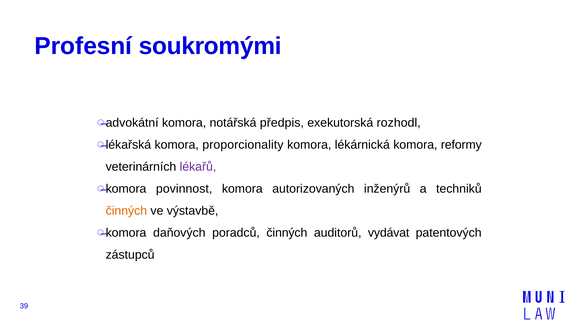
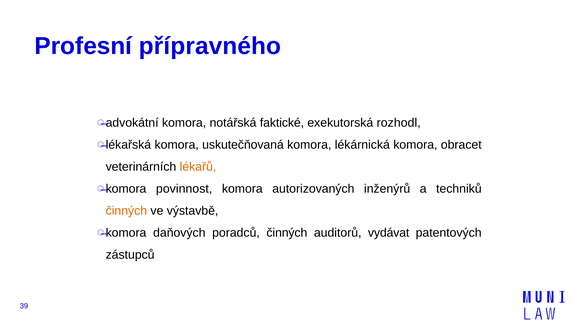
soukromými: soukromými -> přípravného
předpis: předpis -> faktické
proporcionality: proporcionality -> uskutečňovaná
reformy: reformy -> obracet
lékařů colour: purple -> orange
